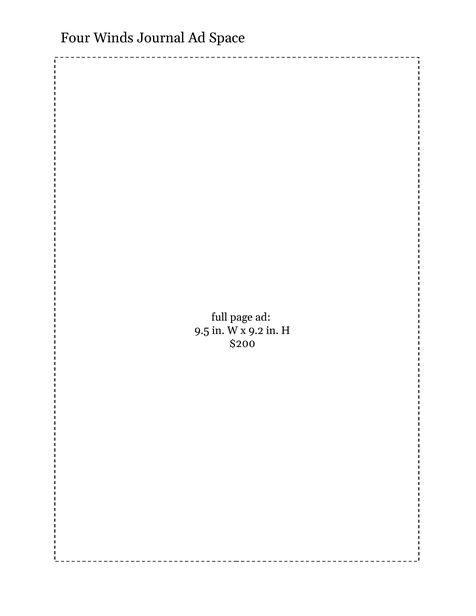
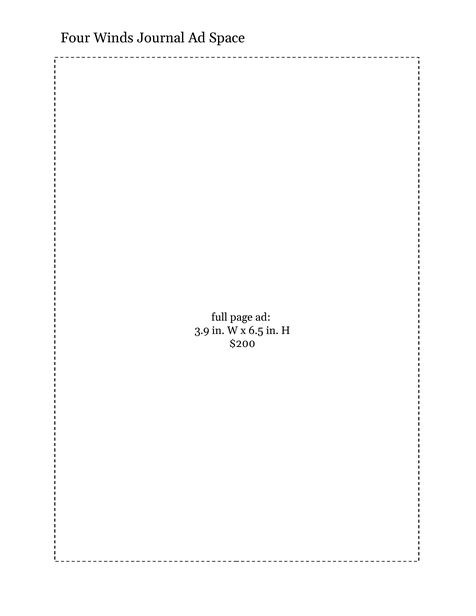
9.5: 9.5 -> 3.9
9.2: 9.2 -> 6.5
